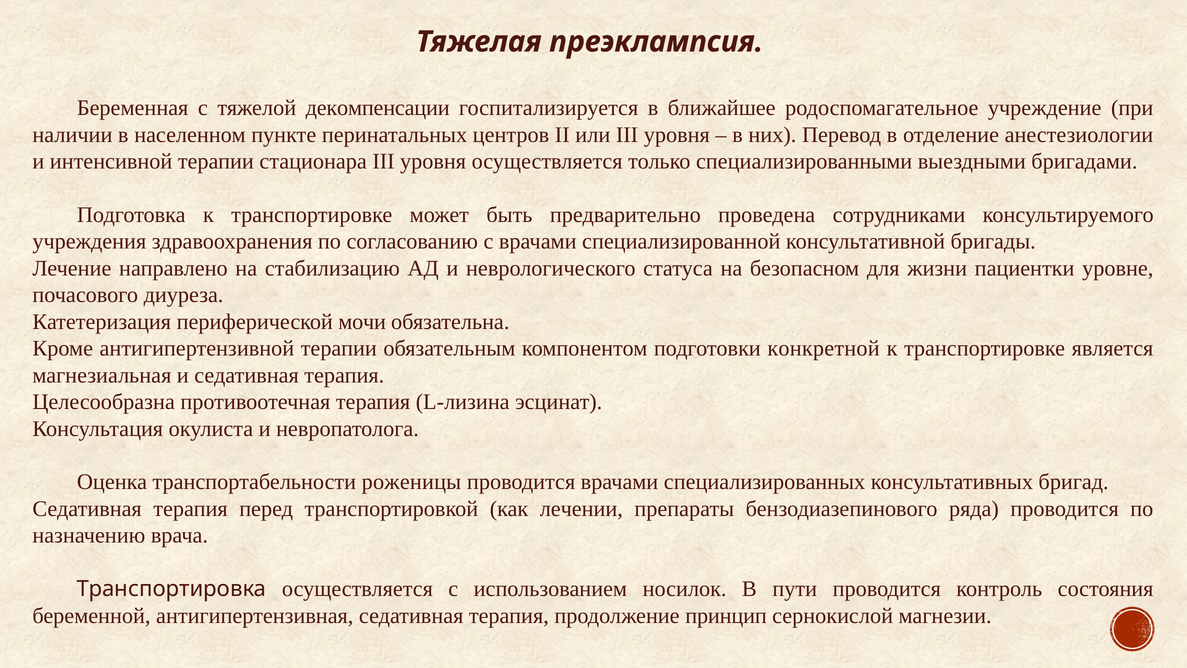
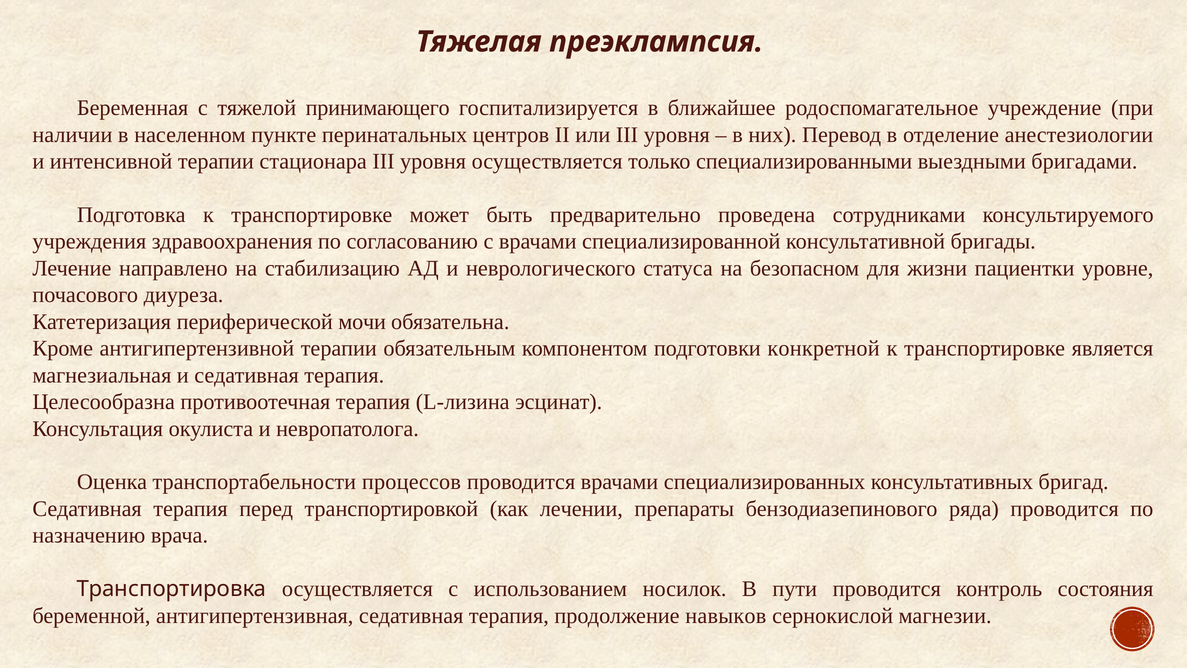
декомпенсации: декомпенсации -> принимающего
роженицы: роженицы -> процессов
принцип: принцип -> навыков
